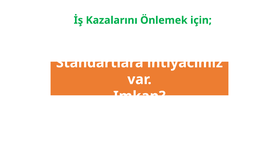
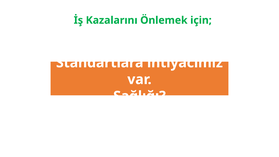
Imkan: Imkan -> Sağlığı
